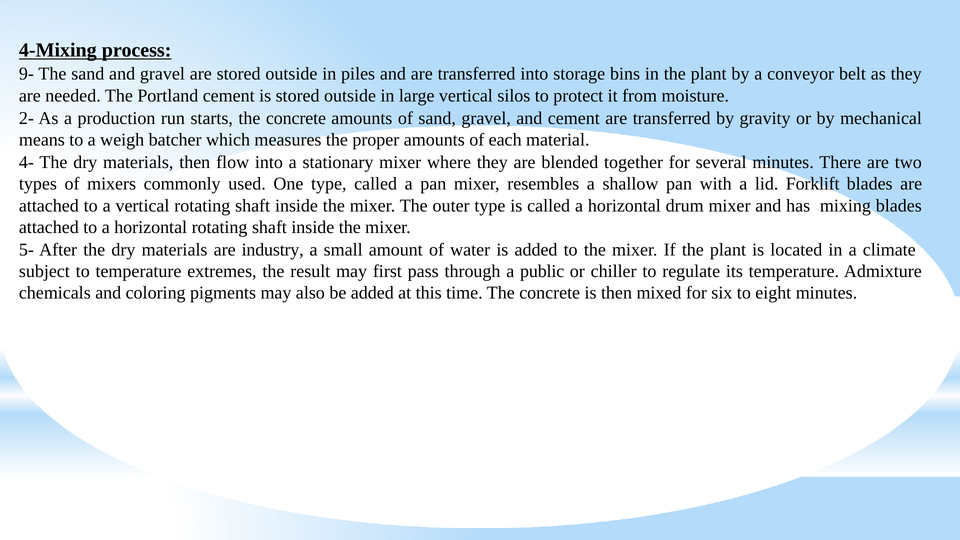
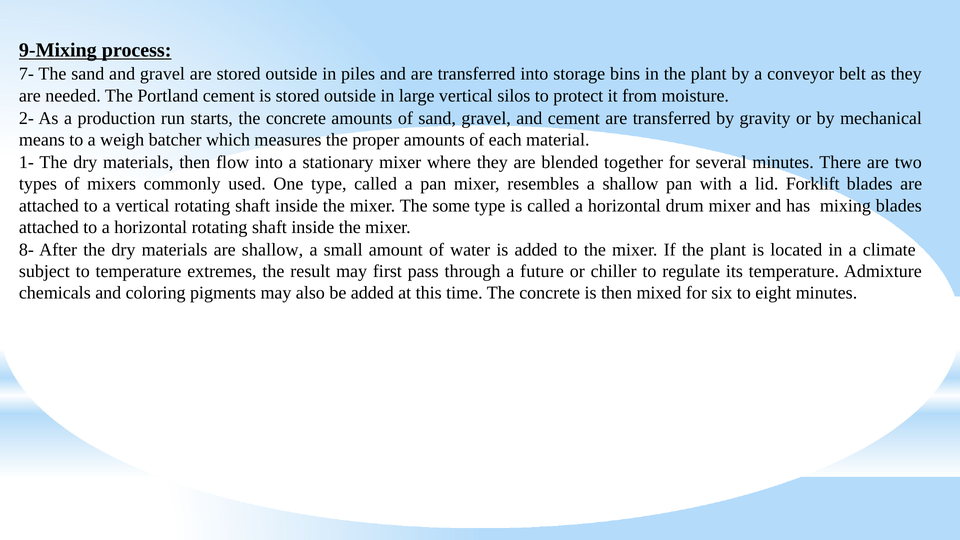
4-Mixing: 4-Mixing -> 9-Mixing
9-: 9- -> 7-
4-: 4- -> 1-
outer: outer -> some
5-: 5- -> 8-
are industry: industry -> shallow
public: public -> future
